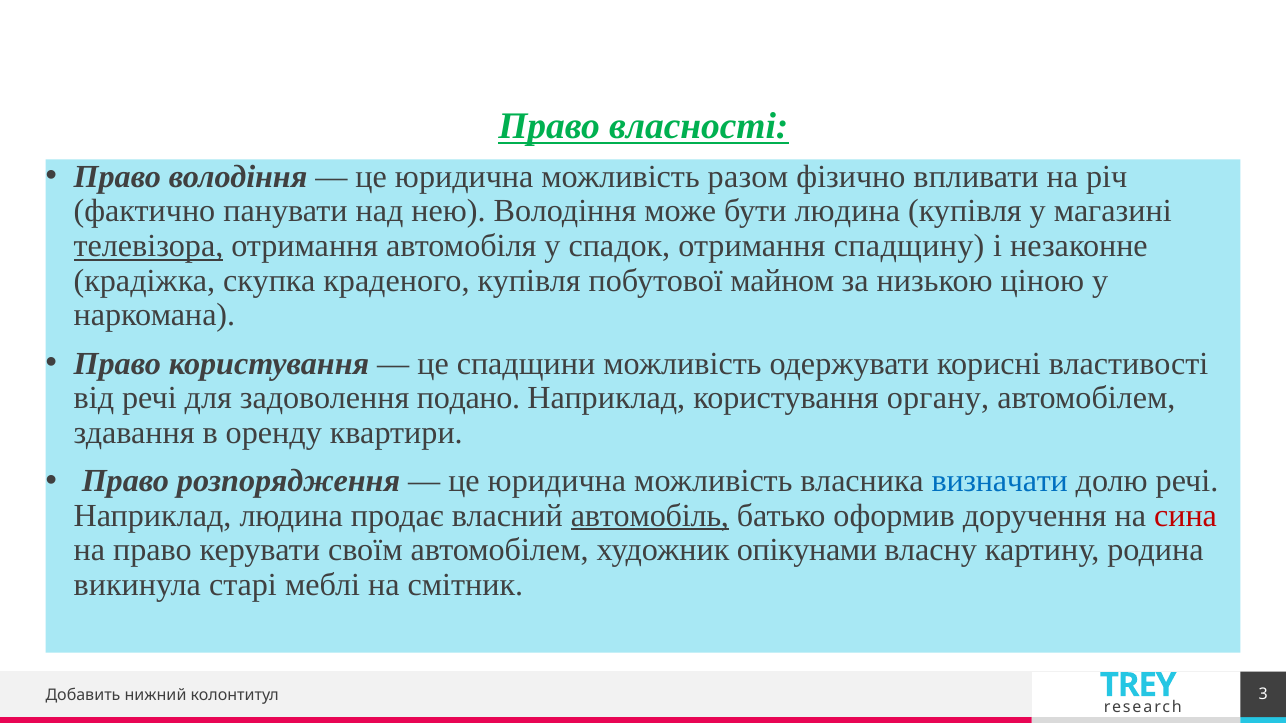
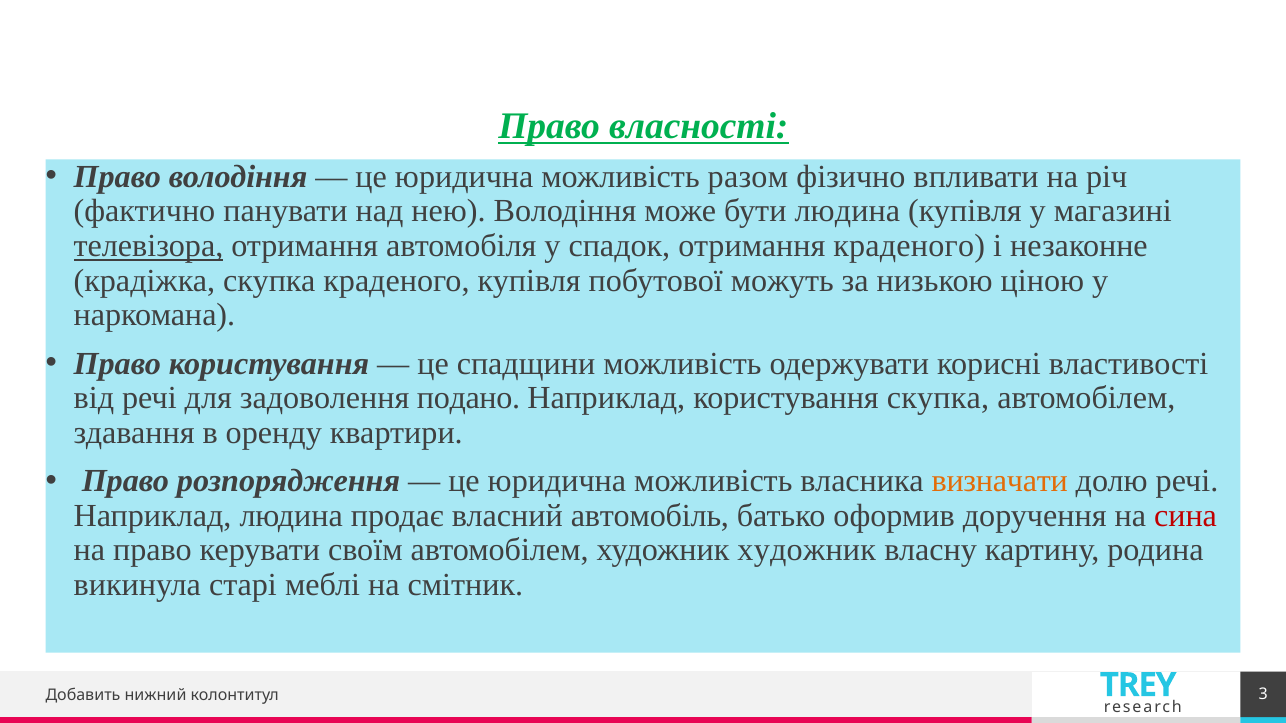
отримання спадщину: спадщину -> краденого
майном: майном -> можуть
користування органу: органу -> скупка
визначати colour: blue -> orange
автомобіль underline: present -> none
художник опікунами: опікунами -> художник
